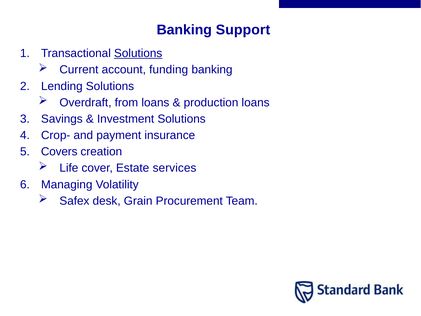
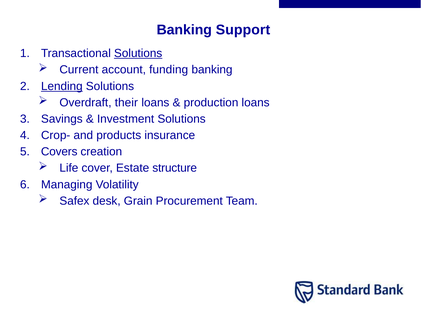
Lending underline: none -> present
from: from -> their
payment: payment -> products
services: services -> structure
